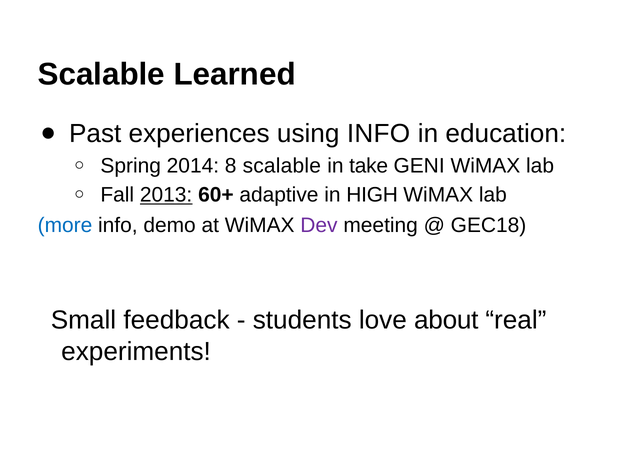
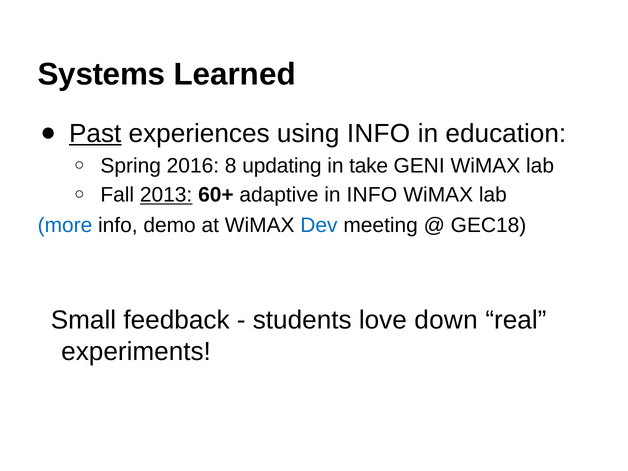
Scalable at (101, 74): Scalable -> Systems
Past underline: none -> present
2014: 2014 -> 2016
8 scalable: scalable -> updating
in HIGH: HIGH -> INFO
Dev colour: purple -> blue
about: about -> down
